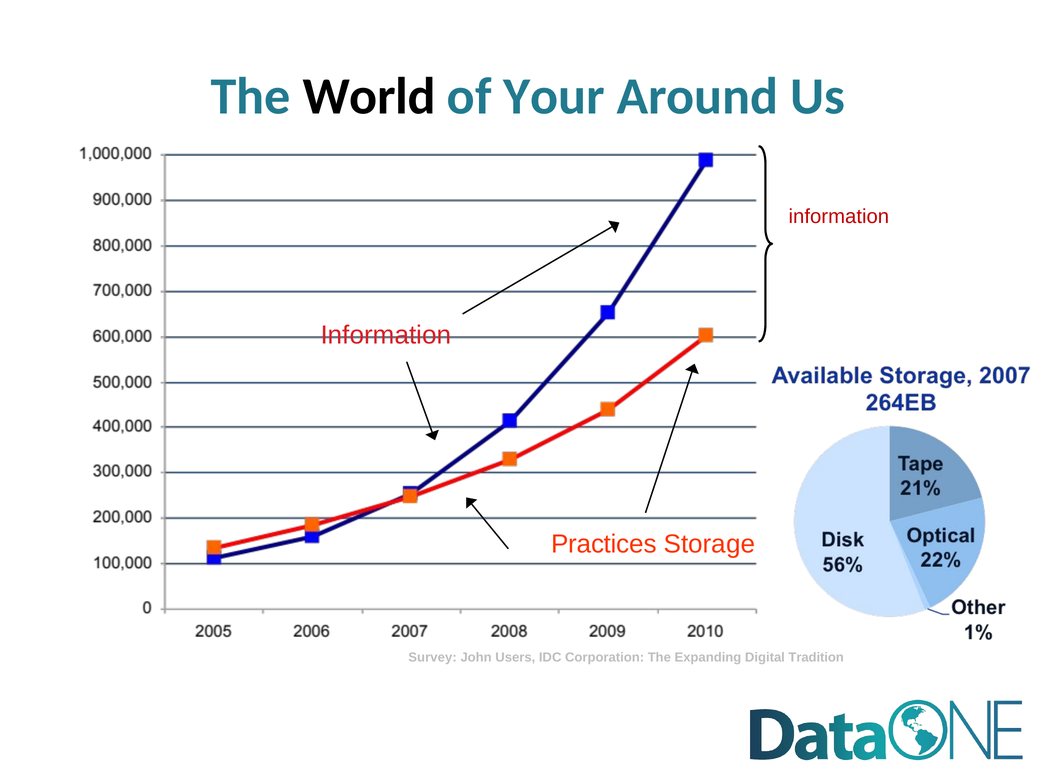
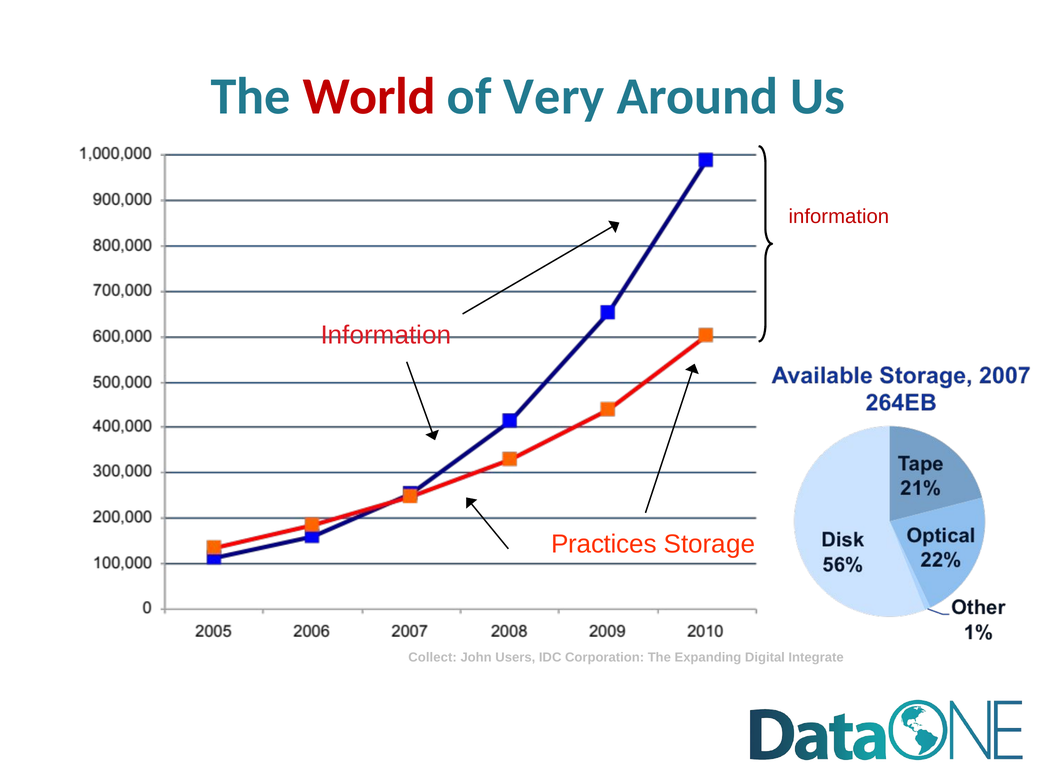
World colour: black -> red
Your: Your -> Very
Survey: Survey -> Collect
Tradition: Tradition -> Integrate
